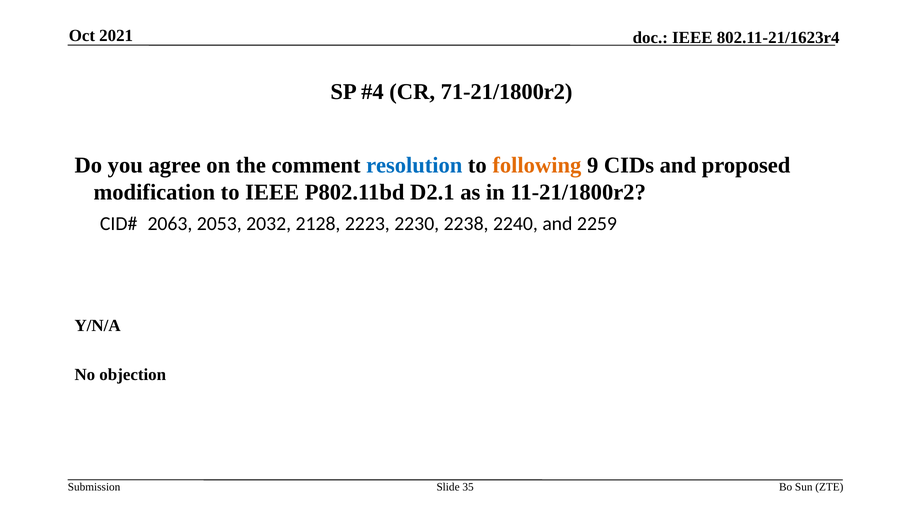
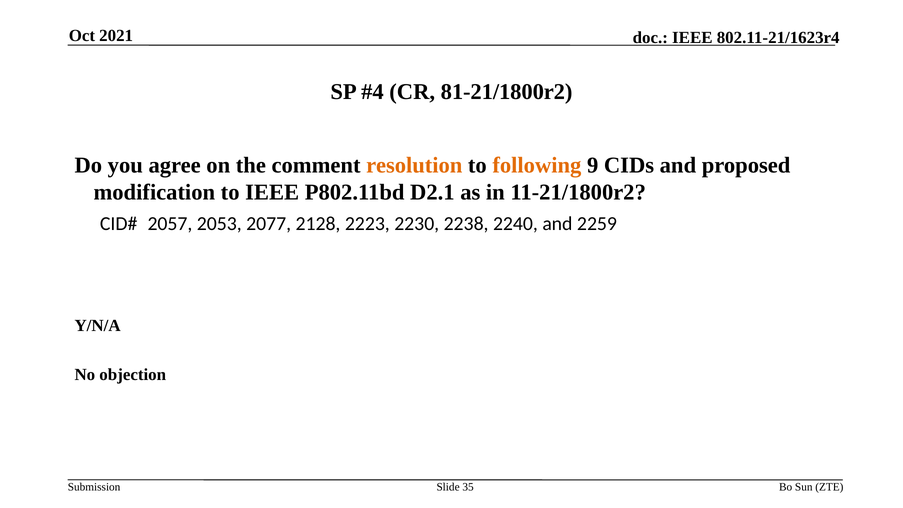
71-21/1800r2: 71-21/1800r2 -> 81-21/1800r2
resolution colour: blue -> orange
2063: 2063 -> 2057
2032: 2032 -> 2077
